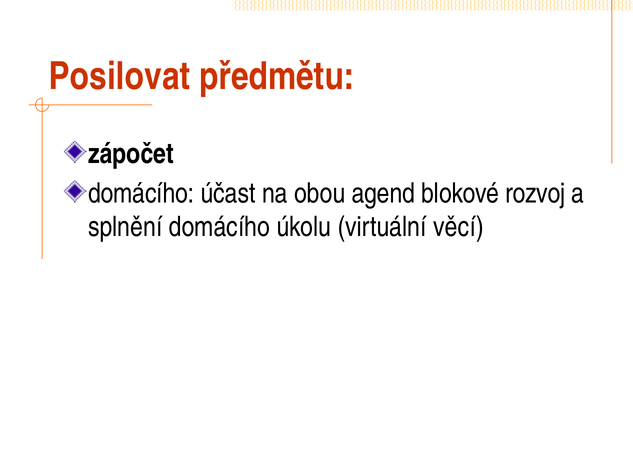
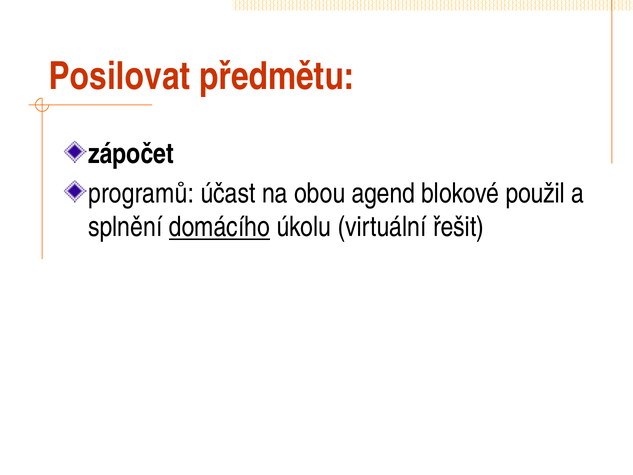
domácího at (141, 193): domácího -> programů
rozvoj: rozvoj -> použil
domácího at (219, 227) underline: none -> present
věcí: věcí -> řešit
